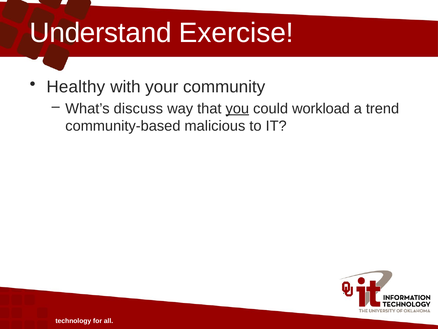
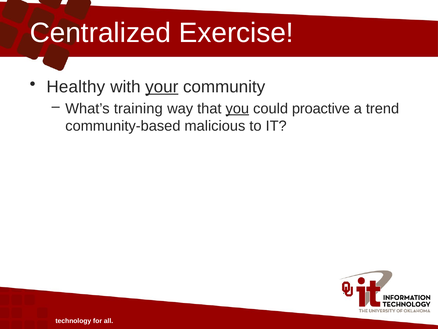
Understand: Understand -> Centralized
your underline: none -> present
discuss: discuss -> training
workload: workload -> proactive
